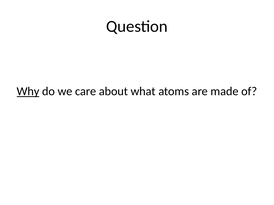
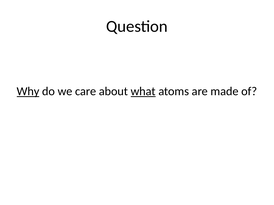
what underline: none -> present
